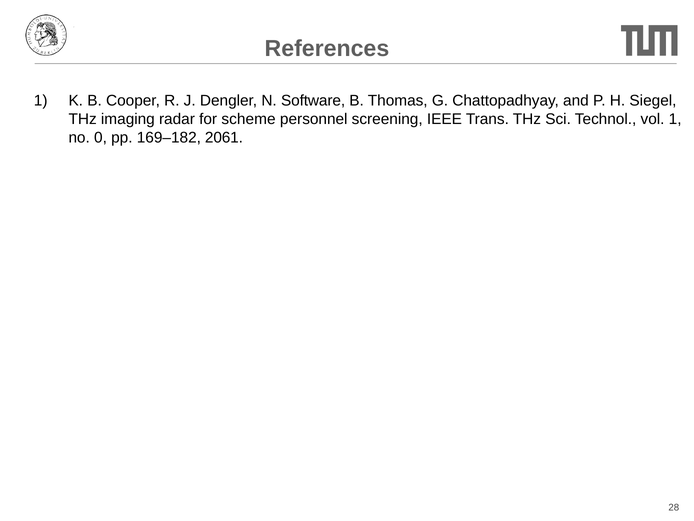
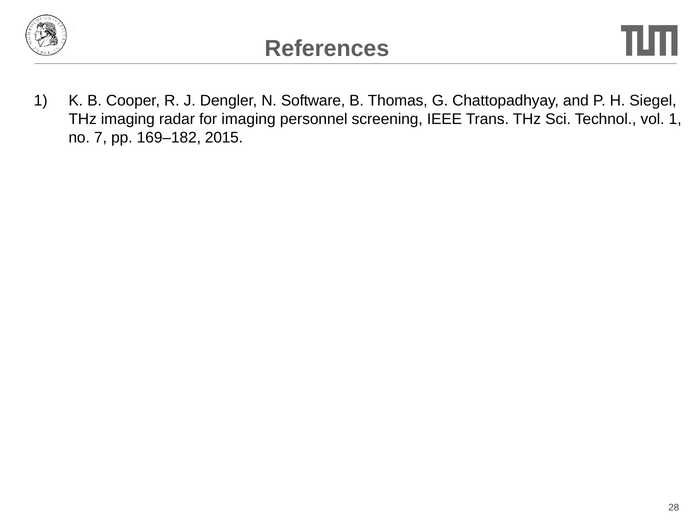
for scheme: scheme -> imaging
0: 0 -> 7
2061: 2061 -> 2015
